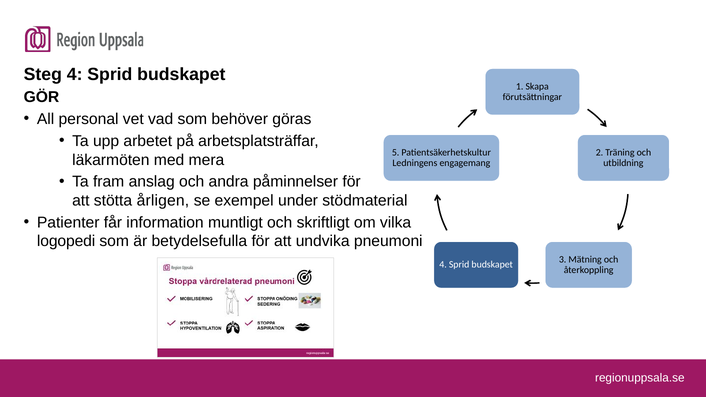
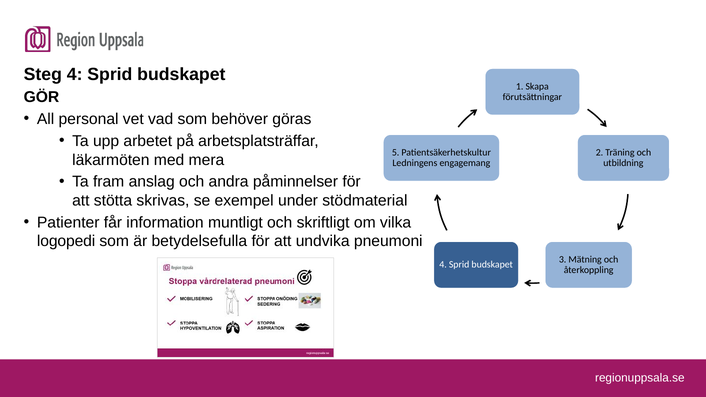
årligen: årligen -> skrivas
